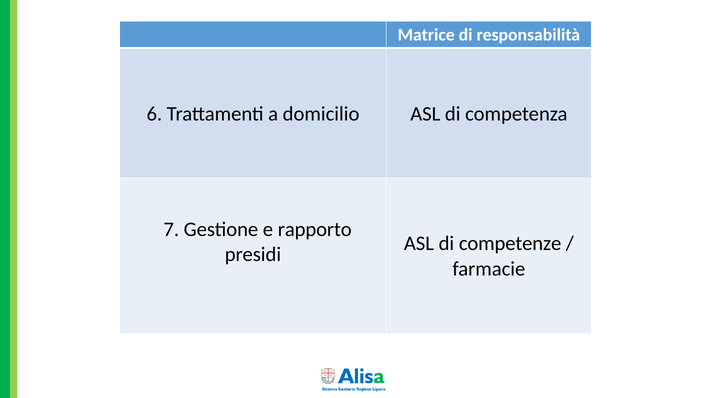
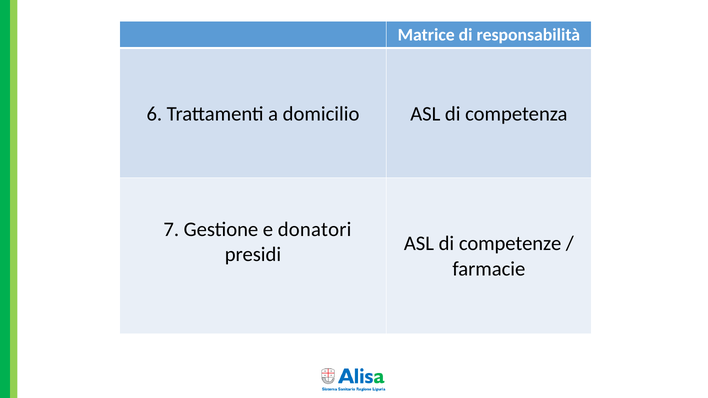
rapporto: rapporto -> donatori
